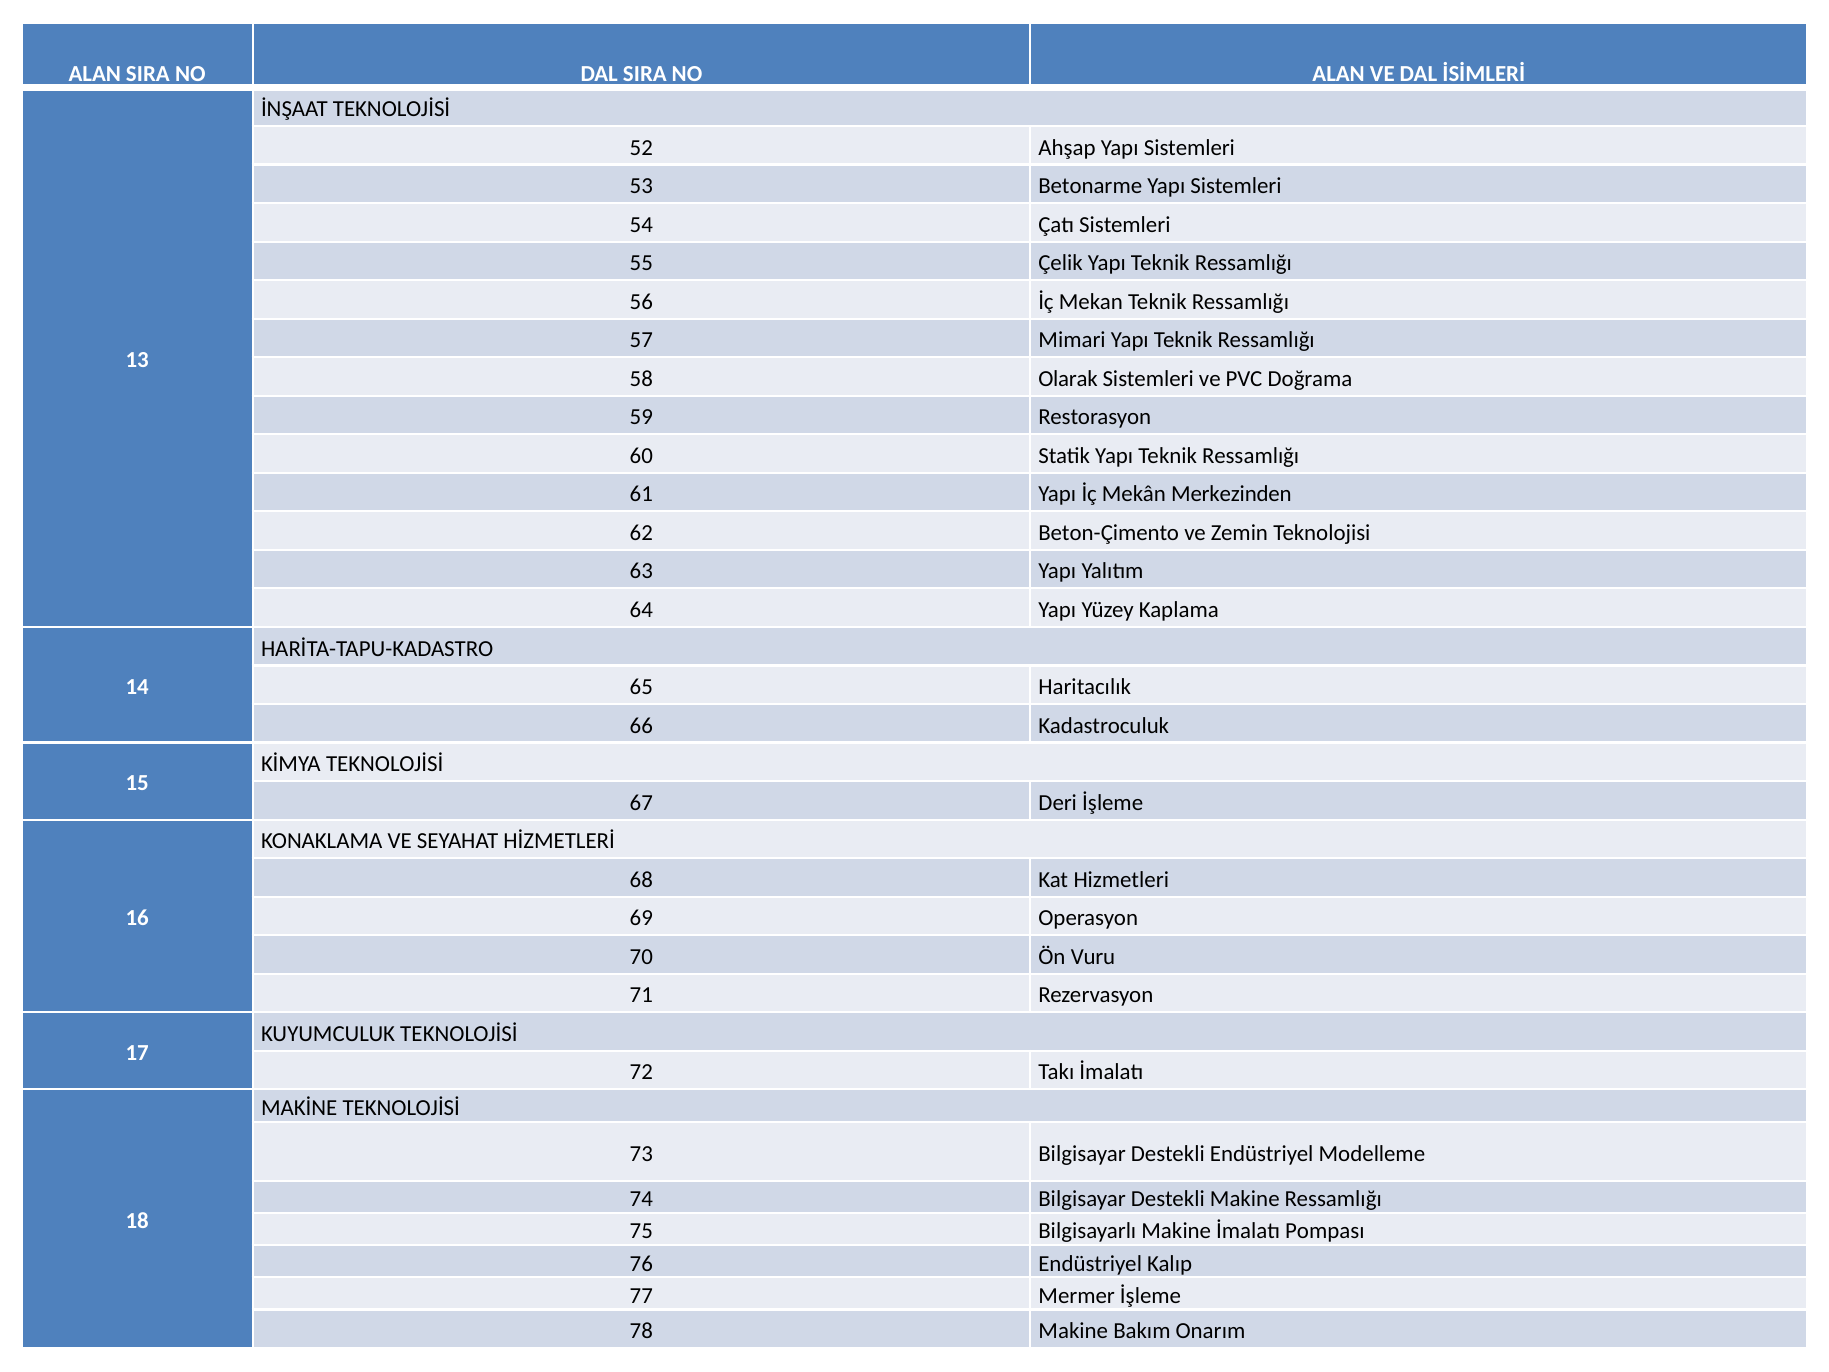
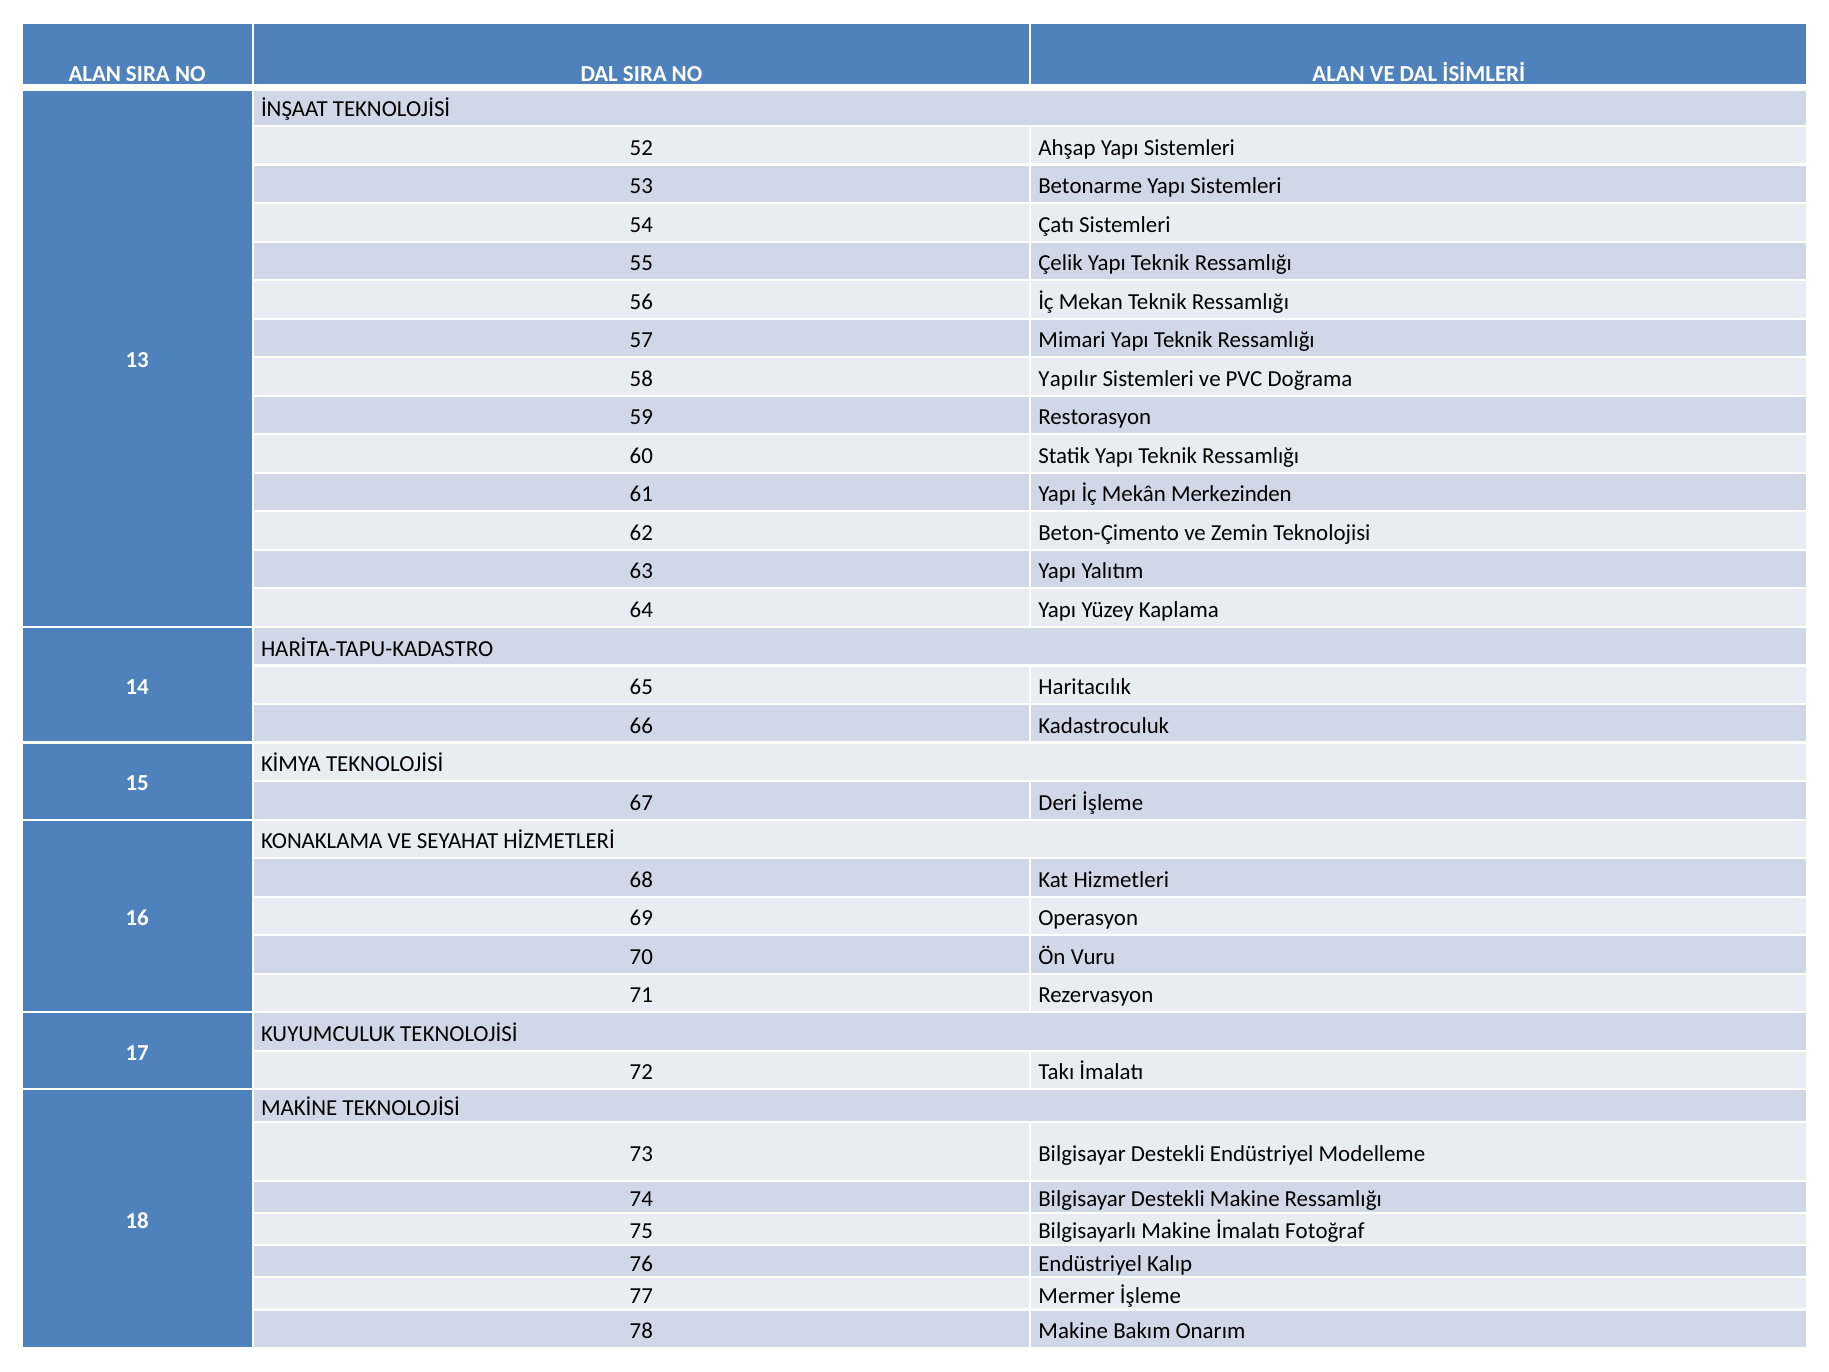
Olarak: Olarak -> Yapılır
Pompası: Pompası -> Fotoğraf
